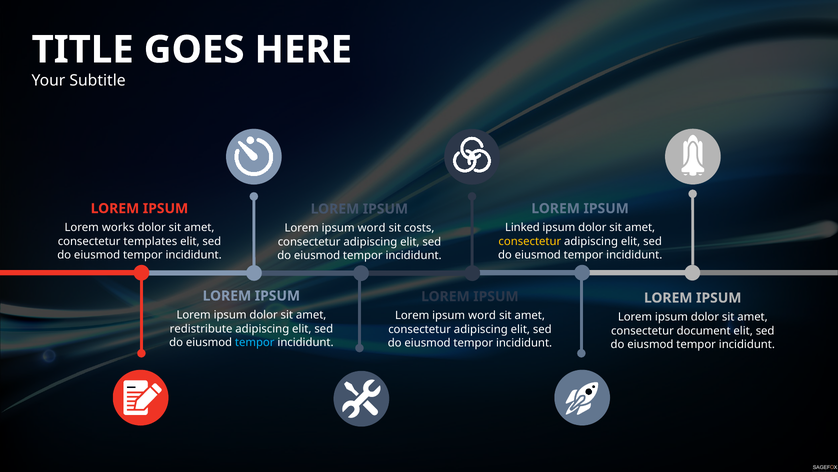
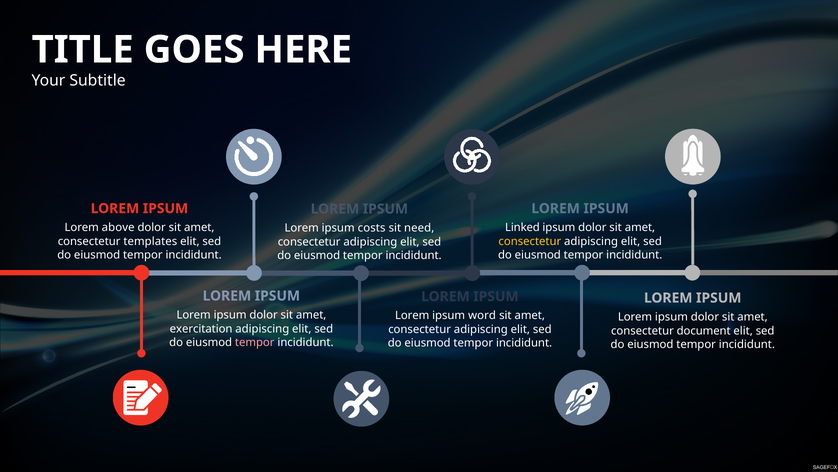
works: works -> above
word at (372, 228): word -> costs
costs: costs -> need
redistribute: redistribute -> exercitation
tempor at (255, 342) colour: light blue -> pink
